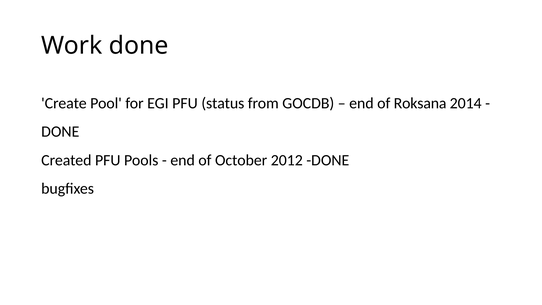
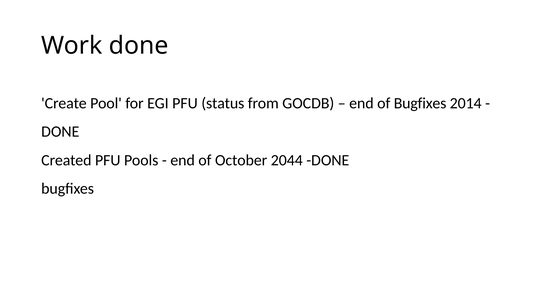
of Roksana: Roksana -> Bugfixes
2012: 2012 -> 2044
